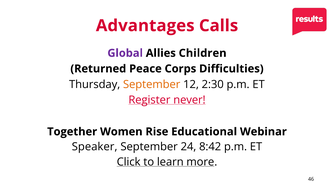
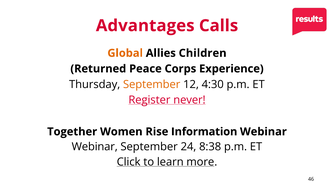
Global colour: purple -> orange
Difficulties: Difficulties -> Experience
2:30: 2:30 -> 4:30
Educational: Educational -> Information
Speaker at (95, 147): Speaker -> Webinar
8:42: 8:42 -> 8:38
